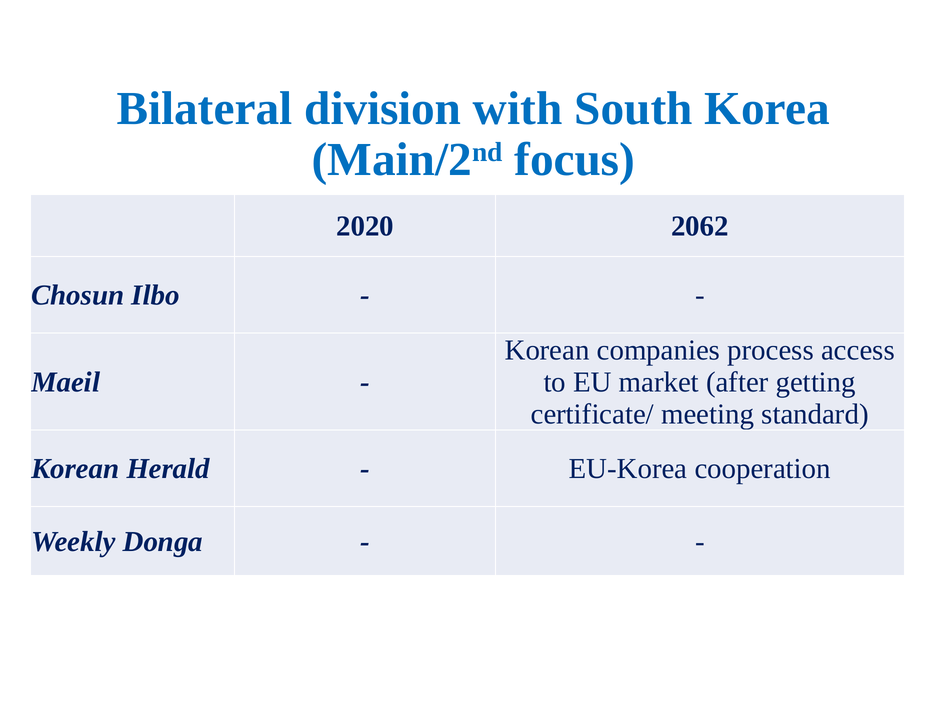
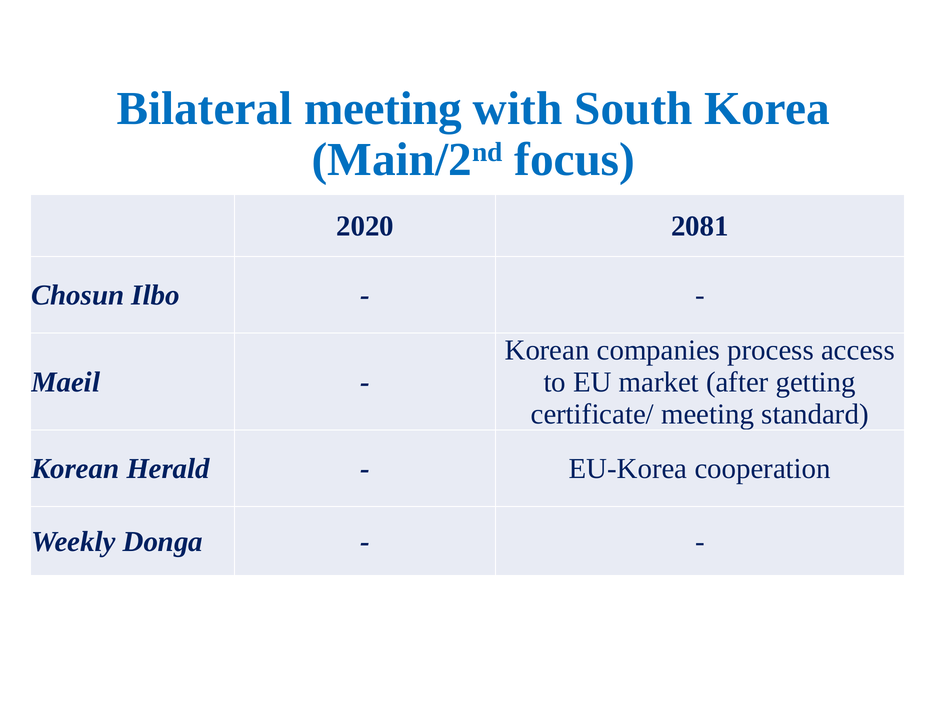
Bilateral division: division -> meeting
2062: 2062 -> 2081
